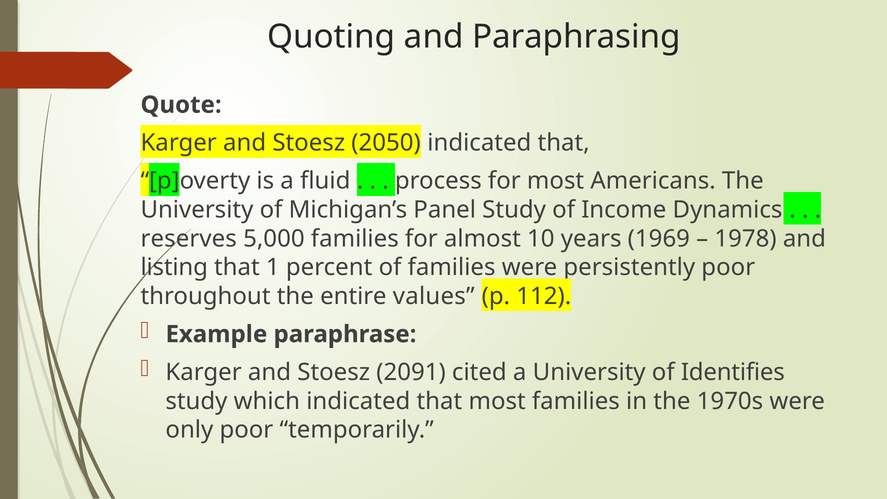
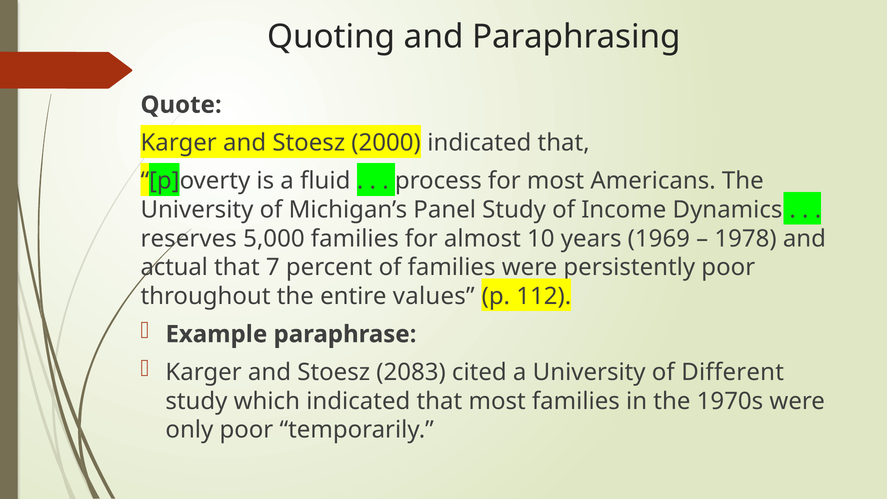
2050: 2050 -> 2000
listing: listing -> actual
1: 1 -> 7
2091: 2091 -> 2083
Identifies: Identifies -> Different
